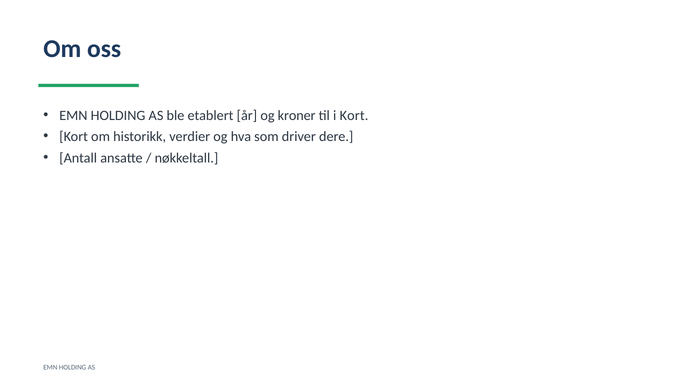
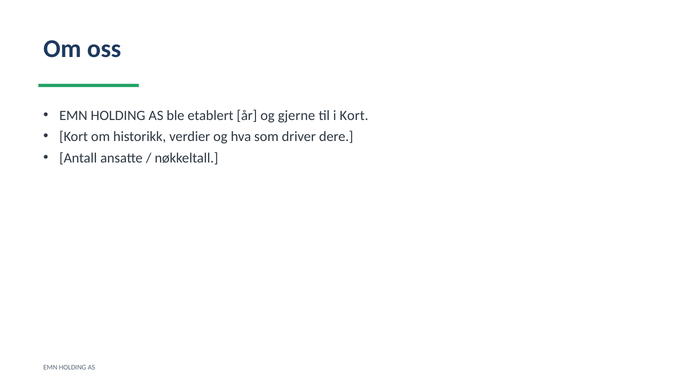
kroner: kroner -> gjerne
